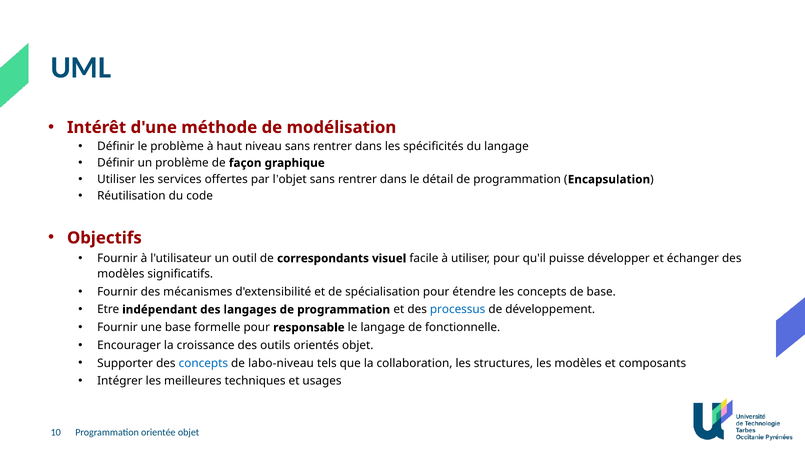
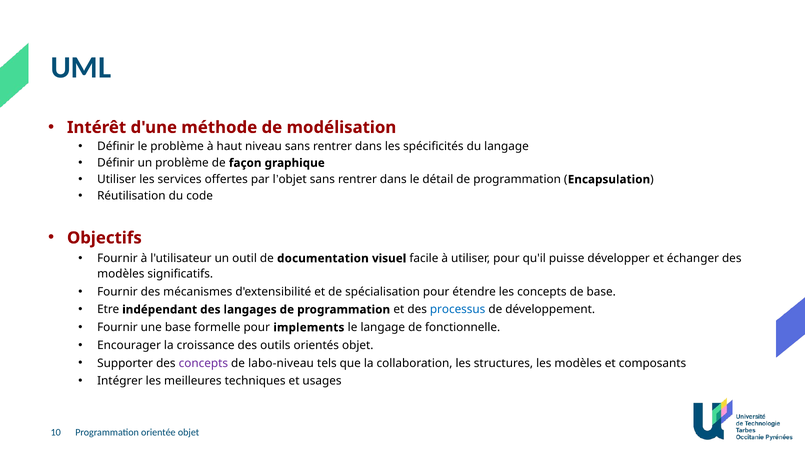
correspondants: correspondants -> documentation
responsable: responsable -> implements
concepts at (203, 363) colour: blue -> purple
